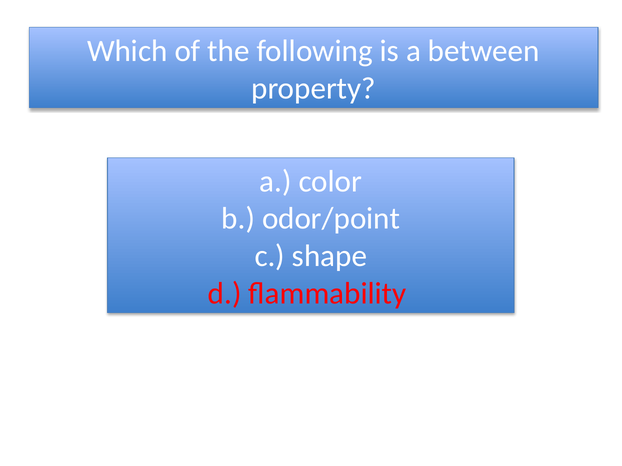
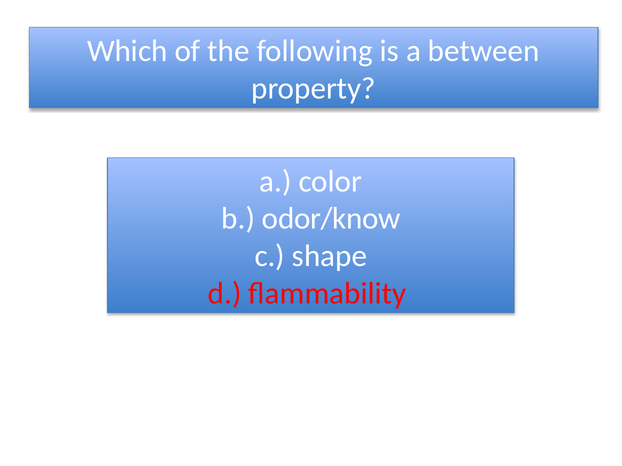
odor/point: odor/point -> odor/know
